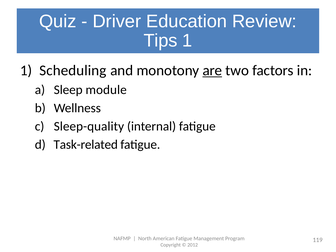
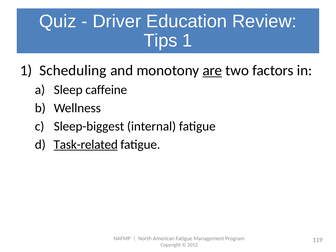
module: module -> caffeine
Sleep-quality: Sleep-quality -> Sleep-biggest
Task-related underline: none -> present
